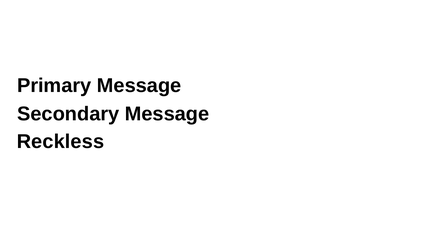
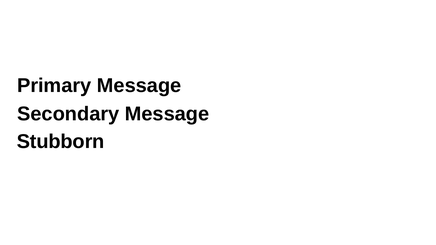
Reckless: Reckless -> Stubborn
